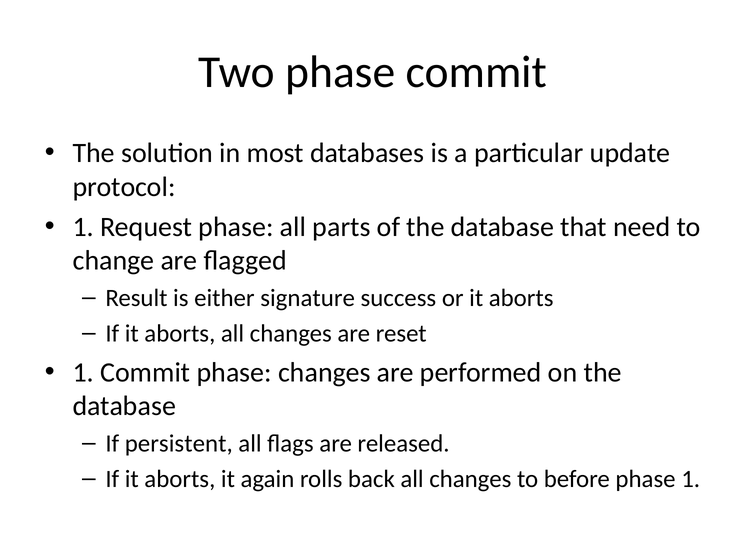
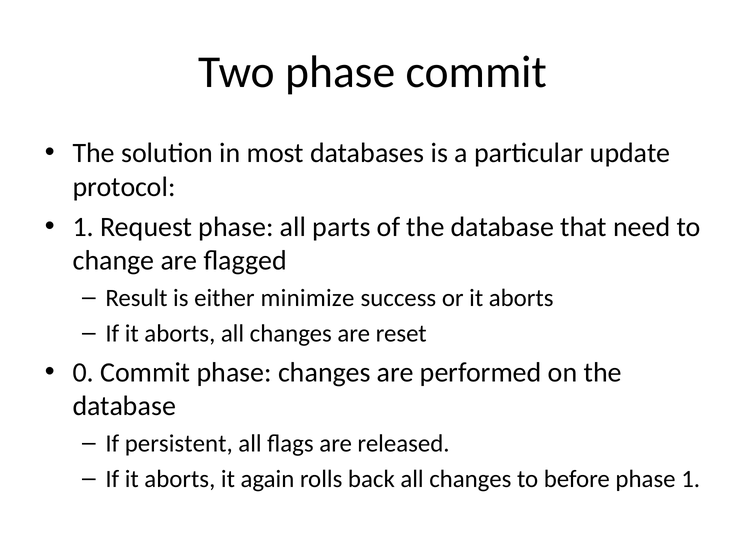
signature: signature -> minimize
1 at (83, 372): 1 -> 0
